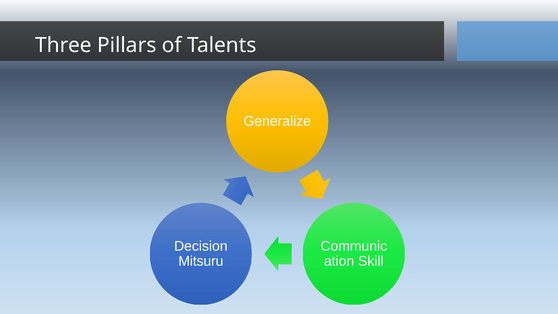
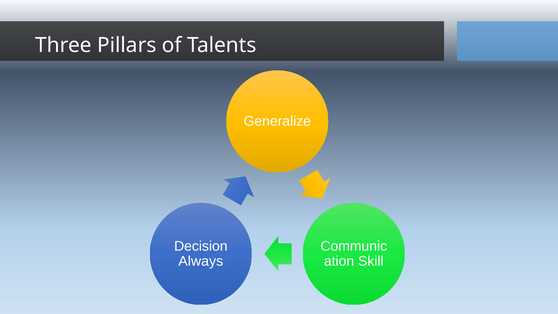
Mitsuru: Mitsuru -> Always
